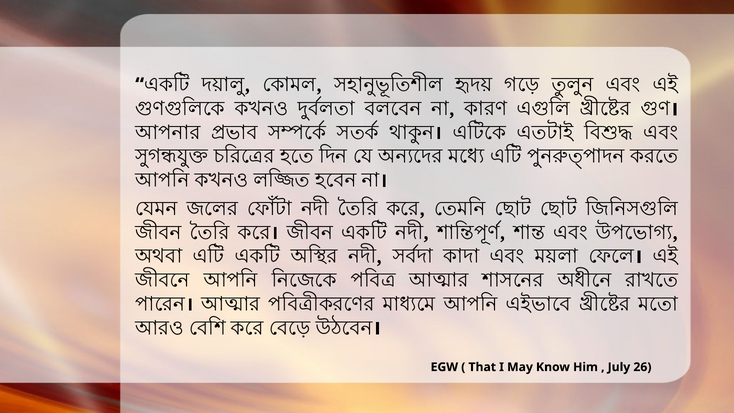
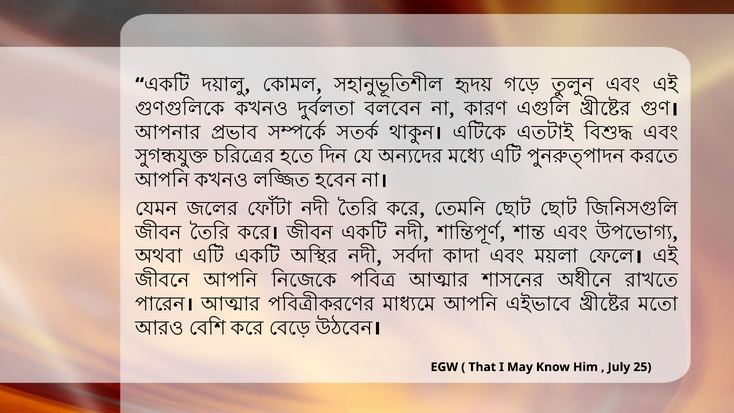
26: 26 -> 25
